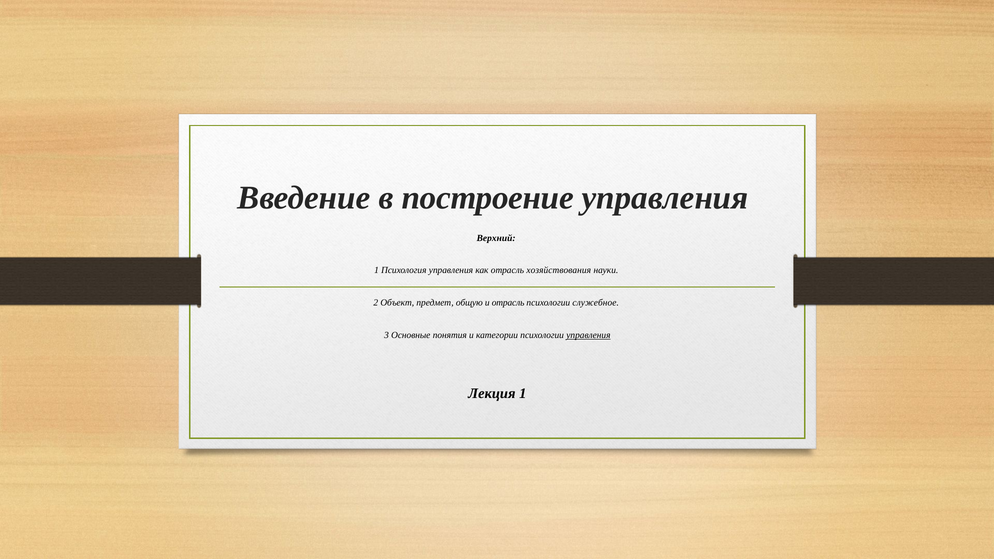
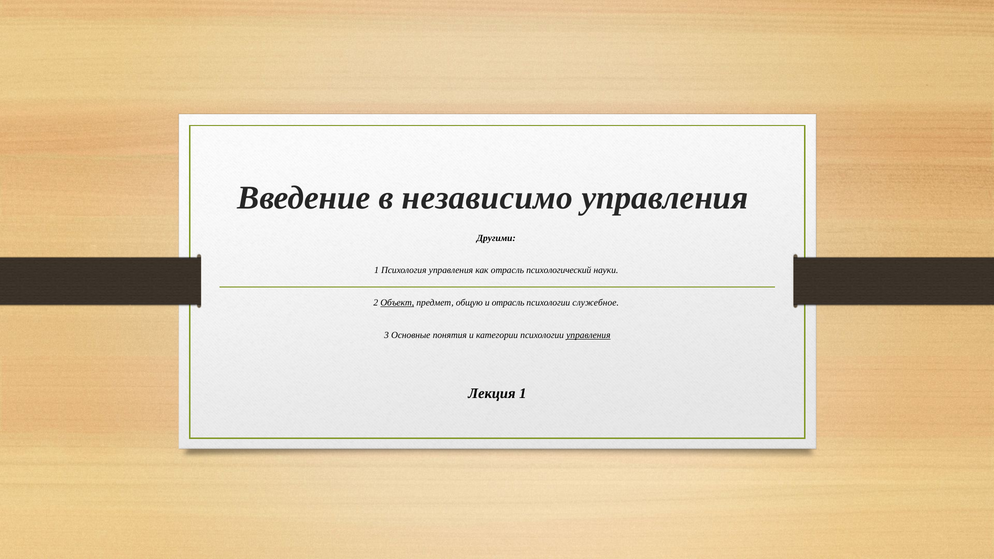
построение: построение -> независимо
Верхний: Верхний -> Другими
хозяйствования: хозяйствования -> психологический
Объект underline: none -> present
